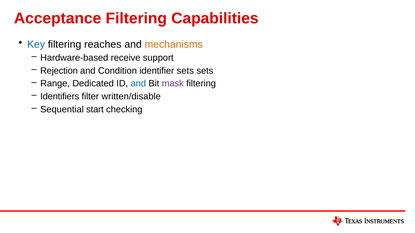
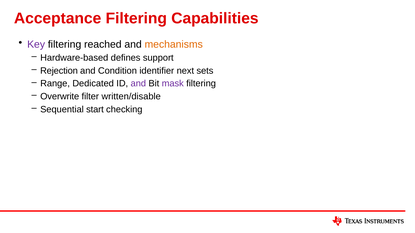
Key colour: blue -> purple
reaches: reaches -> reached
receive: receive -> defines
identifier sets: sets -> next
and at (138, 84) colour: blue -> purple
Identifiers: Identifiers -> Overwrite
